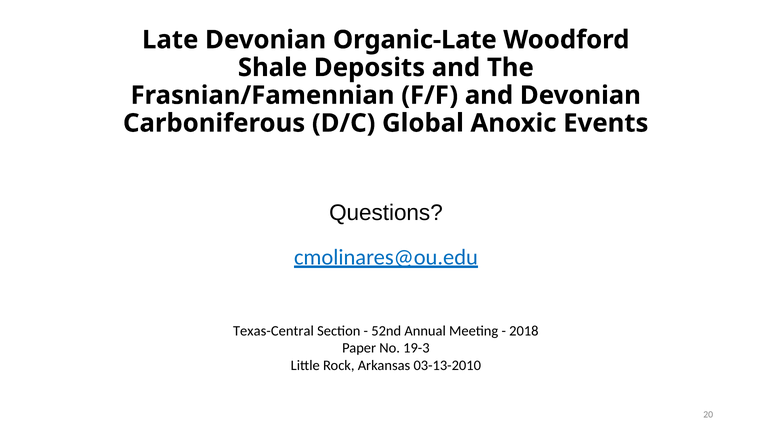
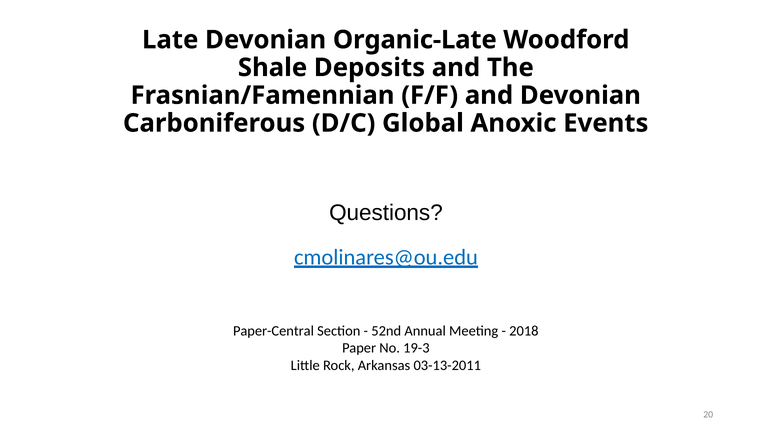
Texas-Central: Texas-Central -> Paper-Central
03-13-2010: 03-13-2010 -> 03-13-2011
